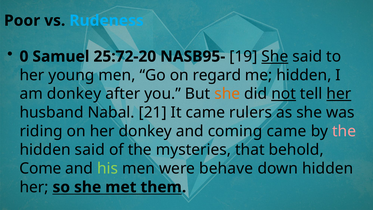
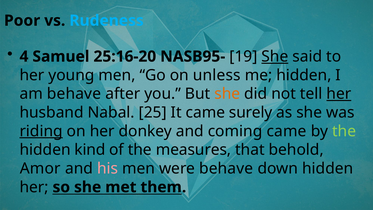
0: 0 -> 4
25:72-20: 25:72-20 -> 25:16-20
regard: regard -> unless
am donkey: donkey -> behave
not underline: present -> none
21: 21 -> 25
rulers: rulers -> surely
riding underline: none -> present
the at (344, 131) colour: pink -> light green
hidden said: said -> kind
mysteries: mysteries -> measures
Come: Come -> Amor
his colour: light green -> pink
